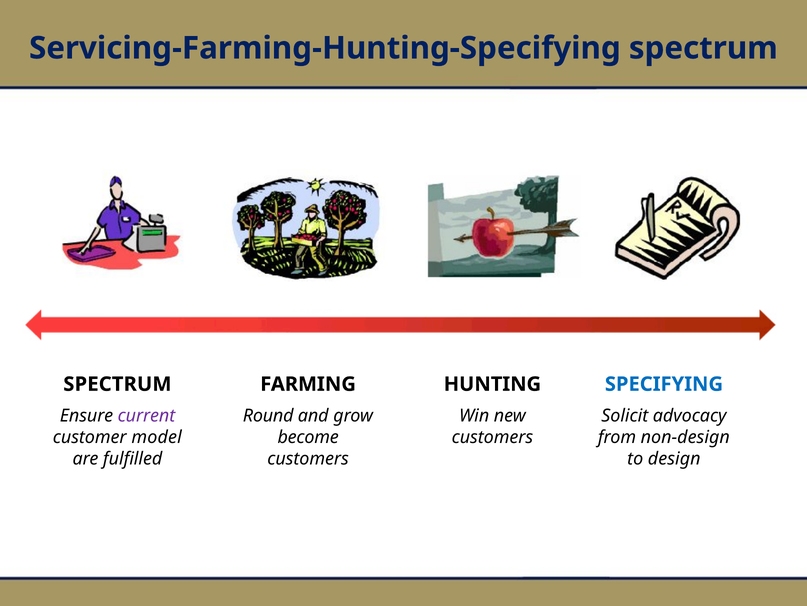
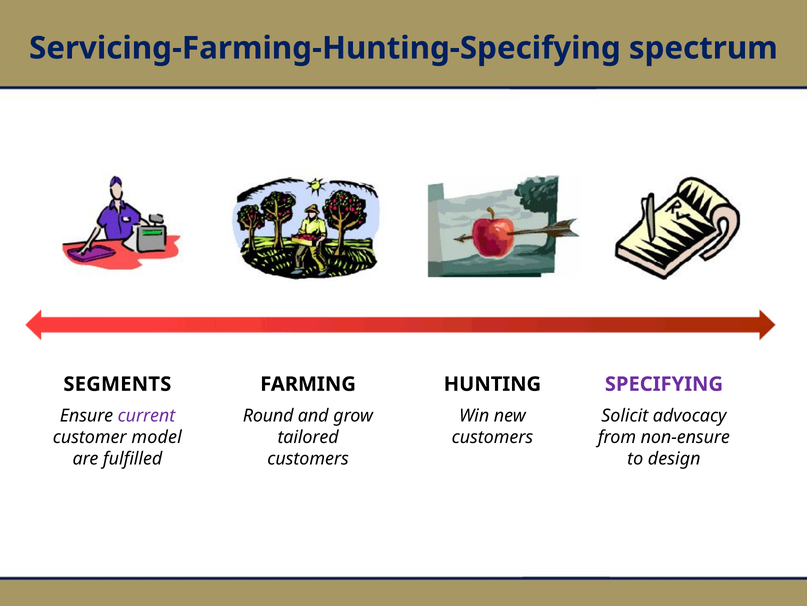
SPECTRUM at (117, 384): SPECTRUM -> SEGMENTS
SPECIFYING colour: blue -> purple
become: become -> tailored
non-design: non-design -> non-ensure
